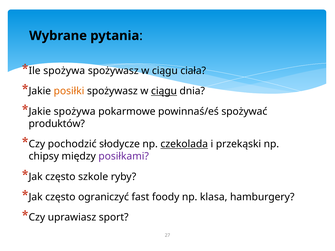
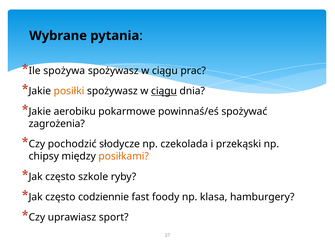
ciała: ciała -> prac
Jakie spożywa: spożywa -> aerobiku
produktów: produktów -> zagrożenia
czekolada underline: present -> none
posiłkami colour: purple -> orange
ograniczyć: ograniczyć -> codziennie
